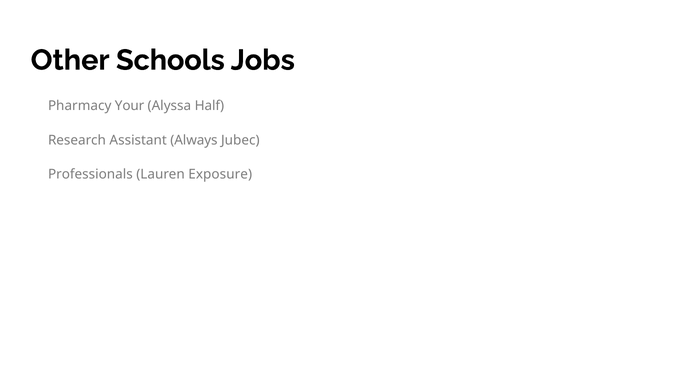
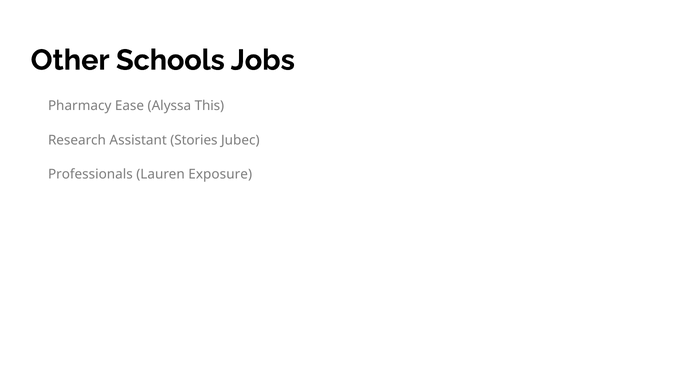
Your: Your -> Ease
Half: Half -> This
Always: Always -> Stories
